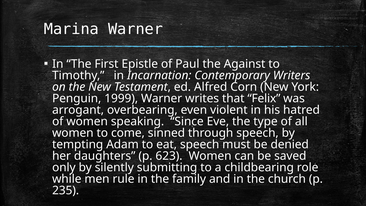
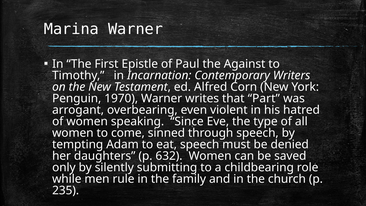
1999: 1999 -> 1970
Felix: Felix -> Part
623: 623 -> 632
